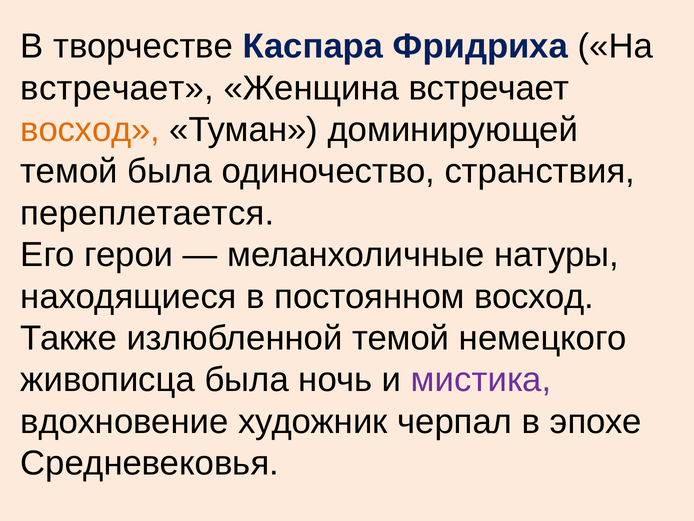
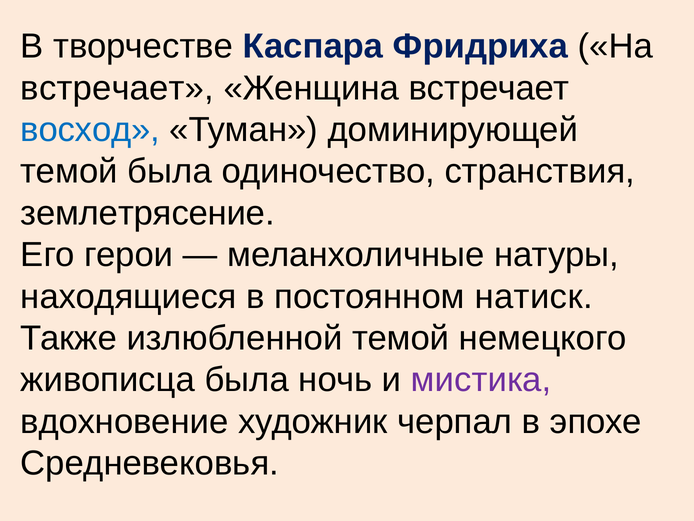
восход at (90, 130) colour: orange -> blue
переплетается: переплетается -> землетрясение
постоянном восход: восход -> натиск
